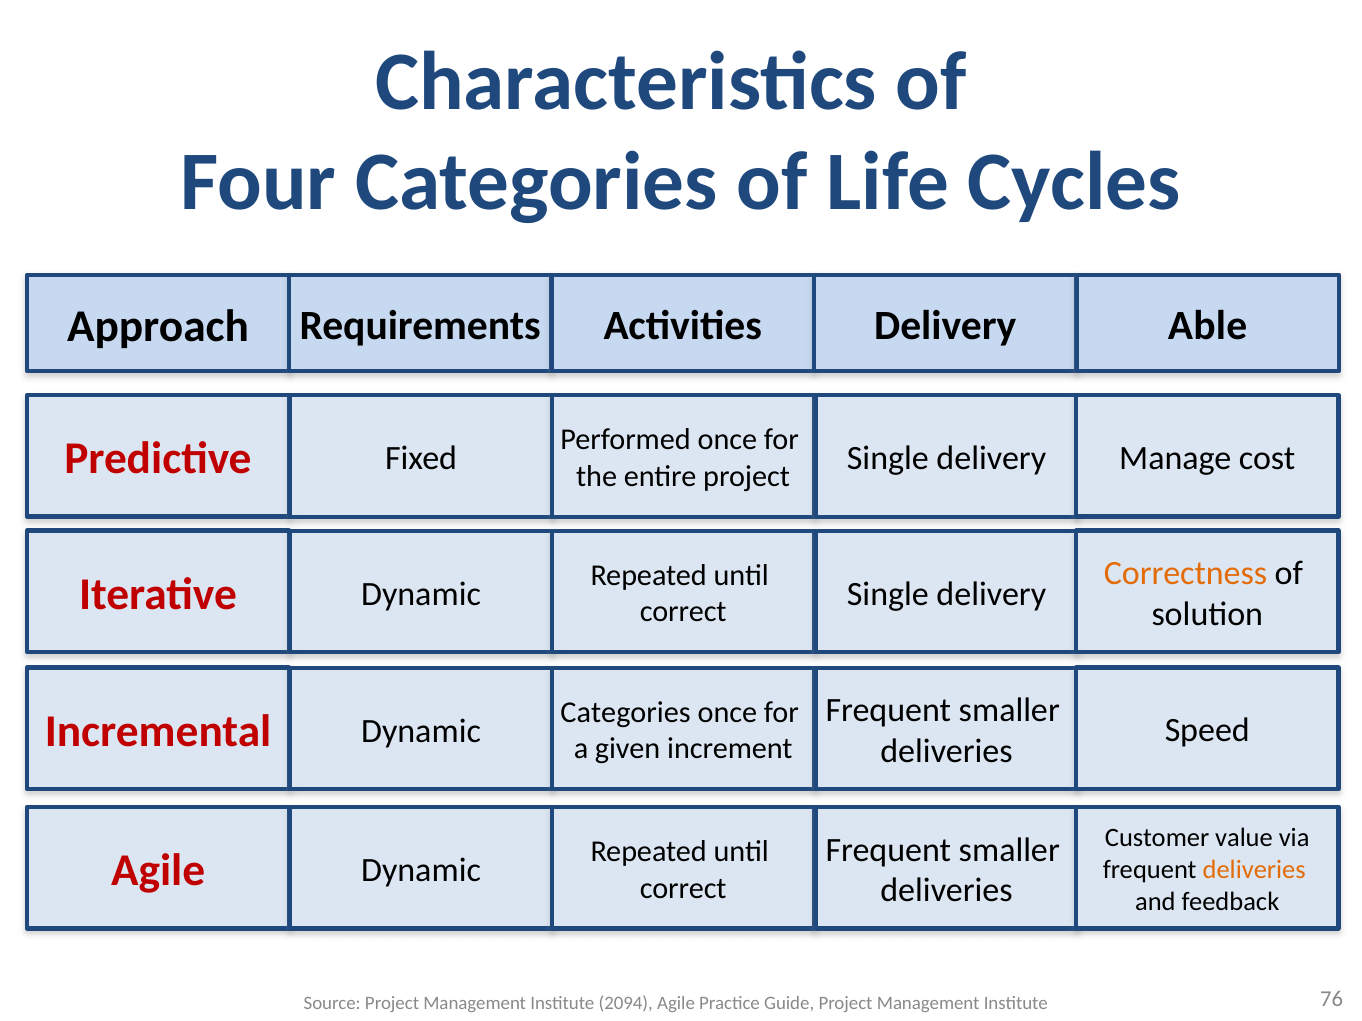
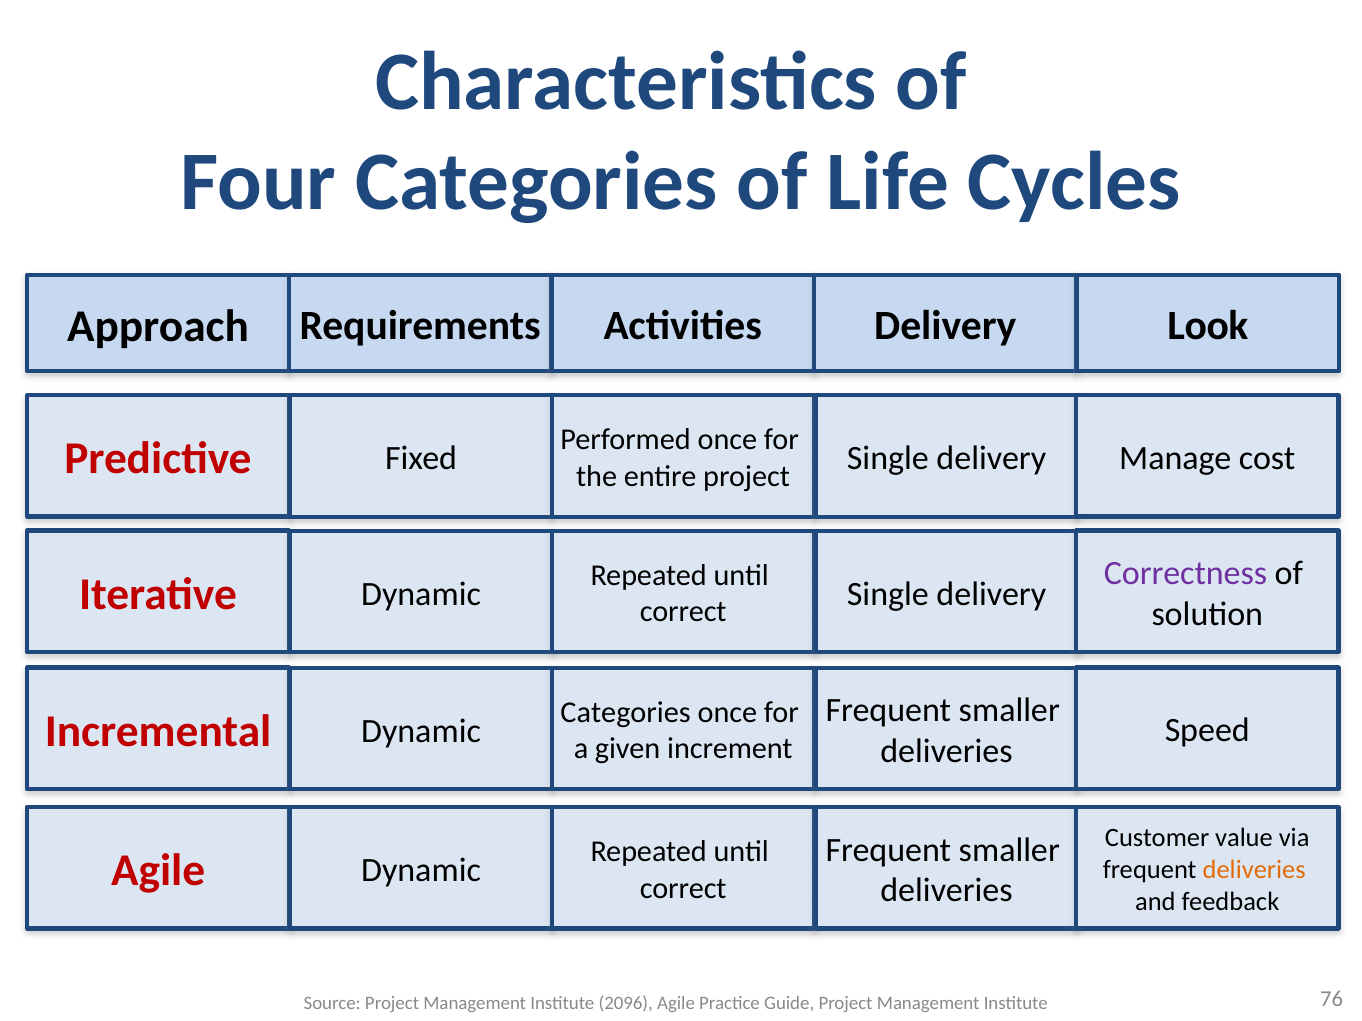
Able: Able -> Look
Correctness colour: orange -> purple
2094: 2094 -> 2096
